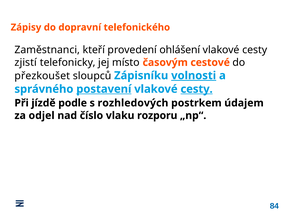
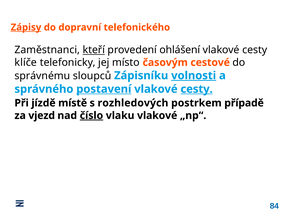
Zápisy underline: none -> present
kteří underline: none -> present
zjistí: zjistí -> klíče
přezkoušet: přezkoušet -> správnému
podle: podle -> místě
údajem: údajem -> případě
odjel: odjel -> vjezd
číslo underline: none -> present
vlaku rozporu: rozporu -> vlakové
